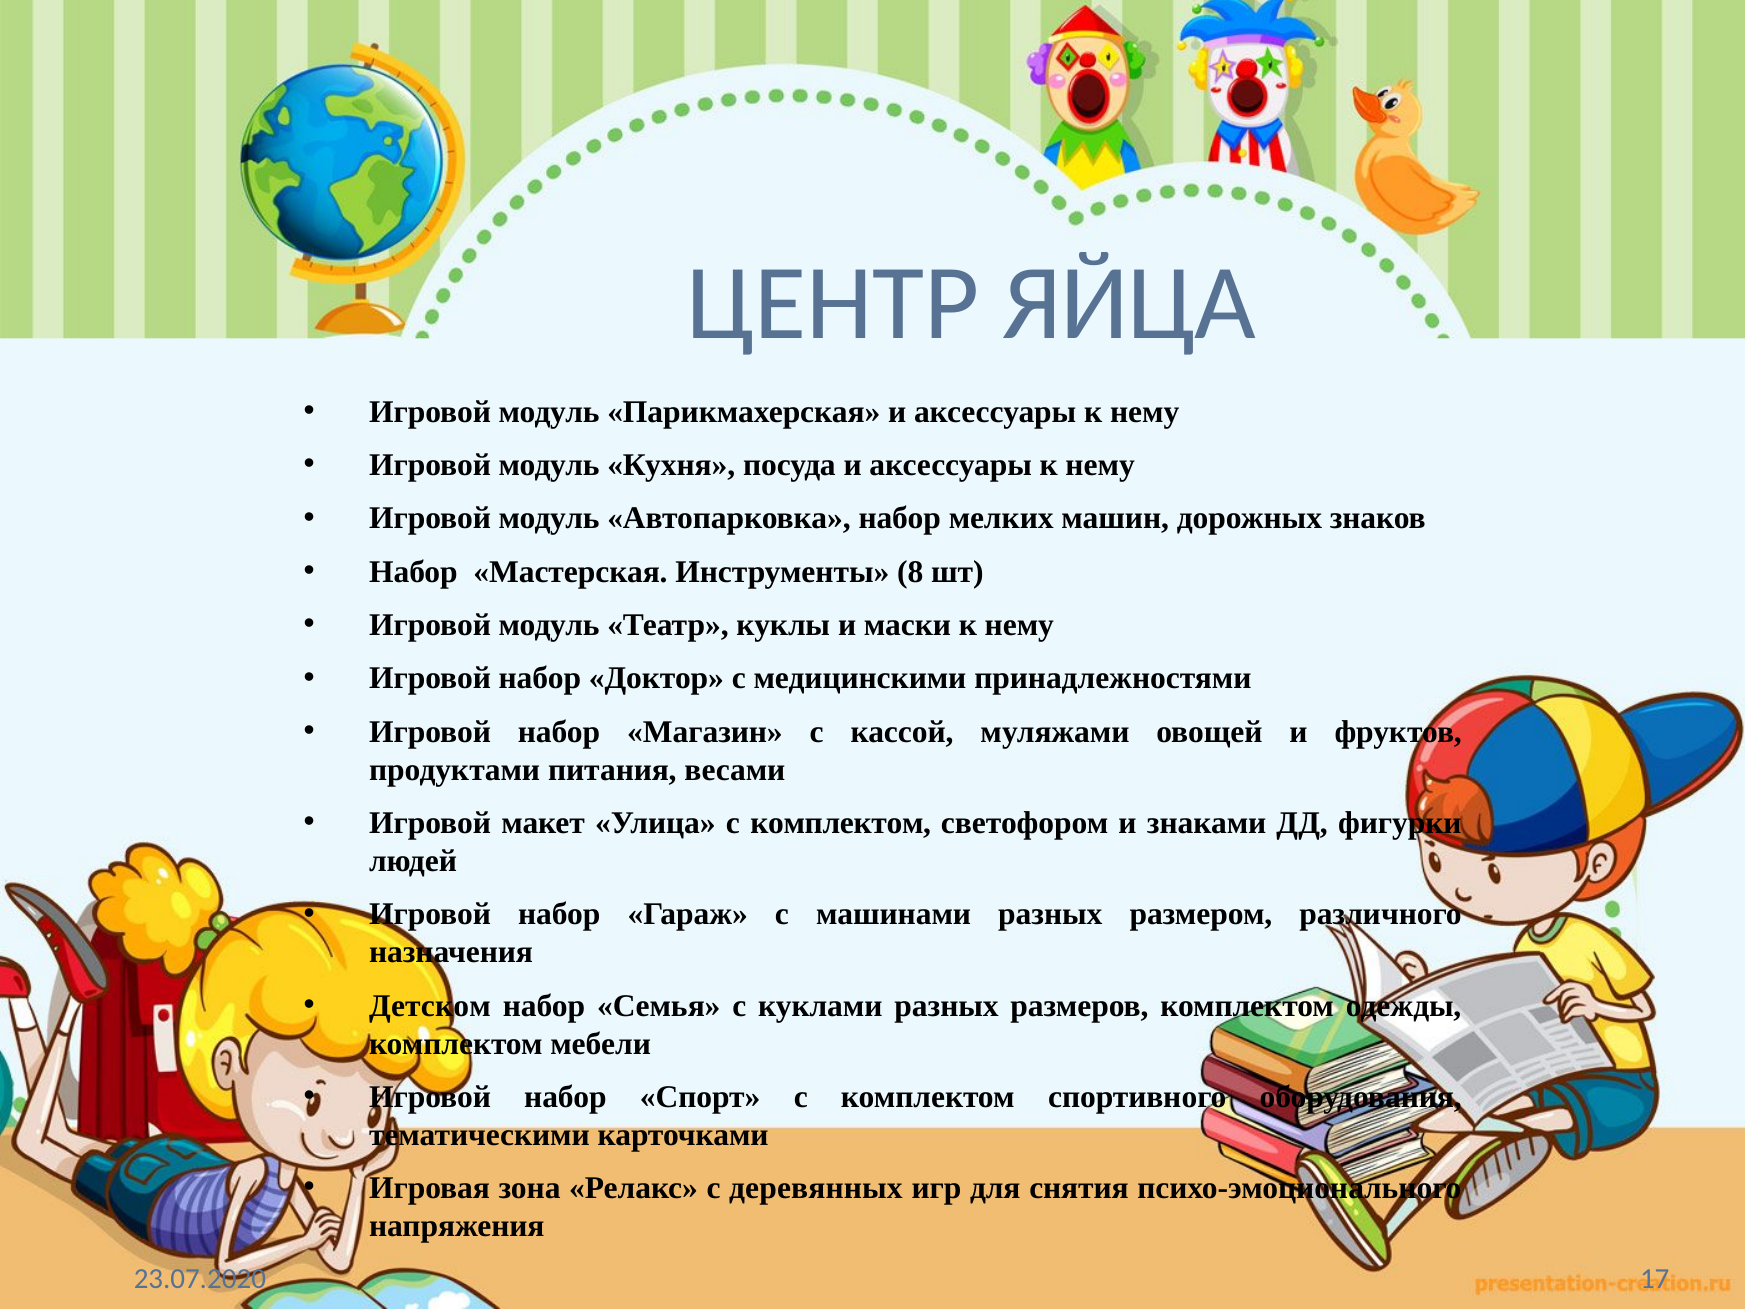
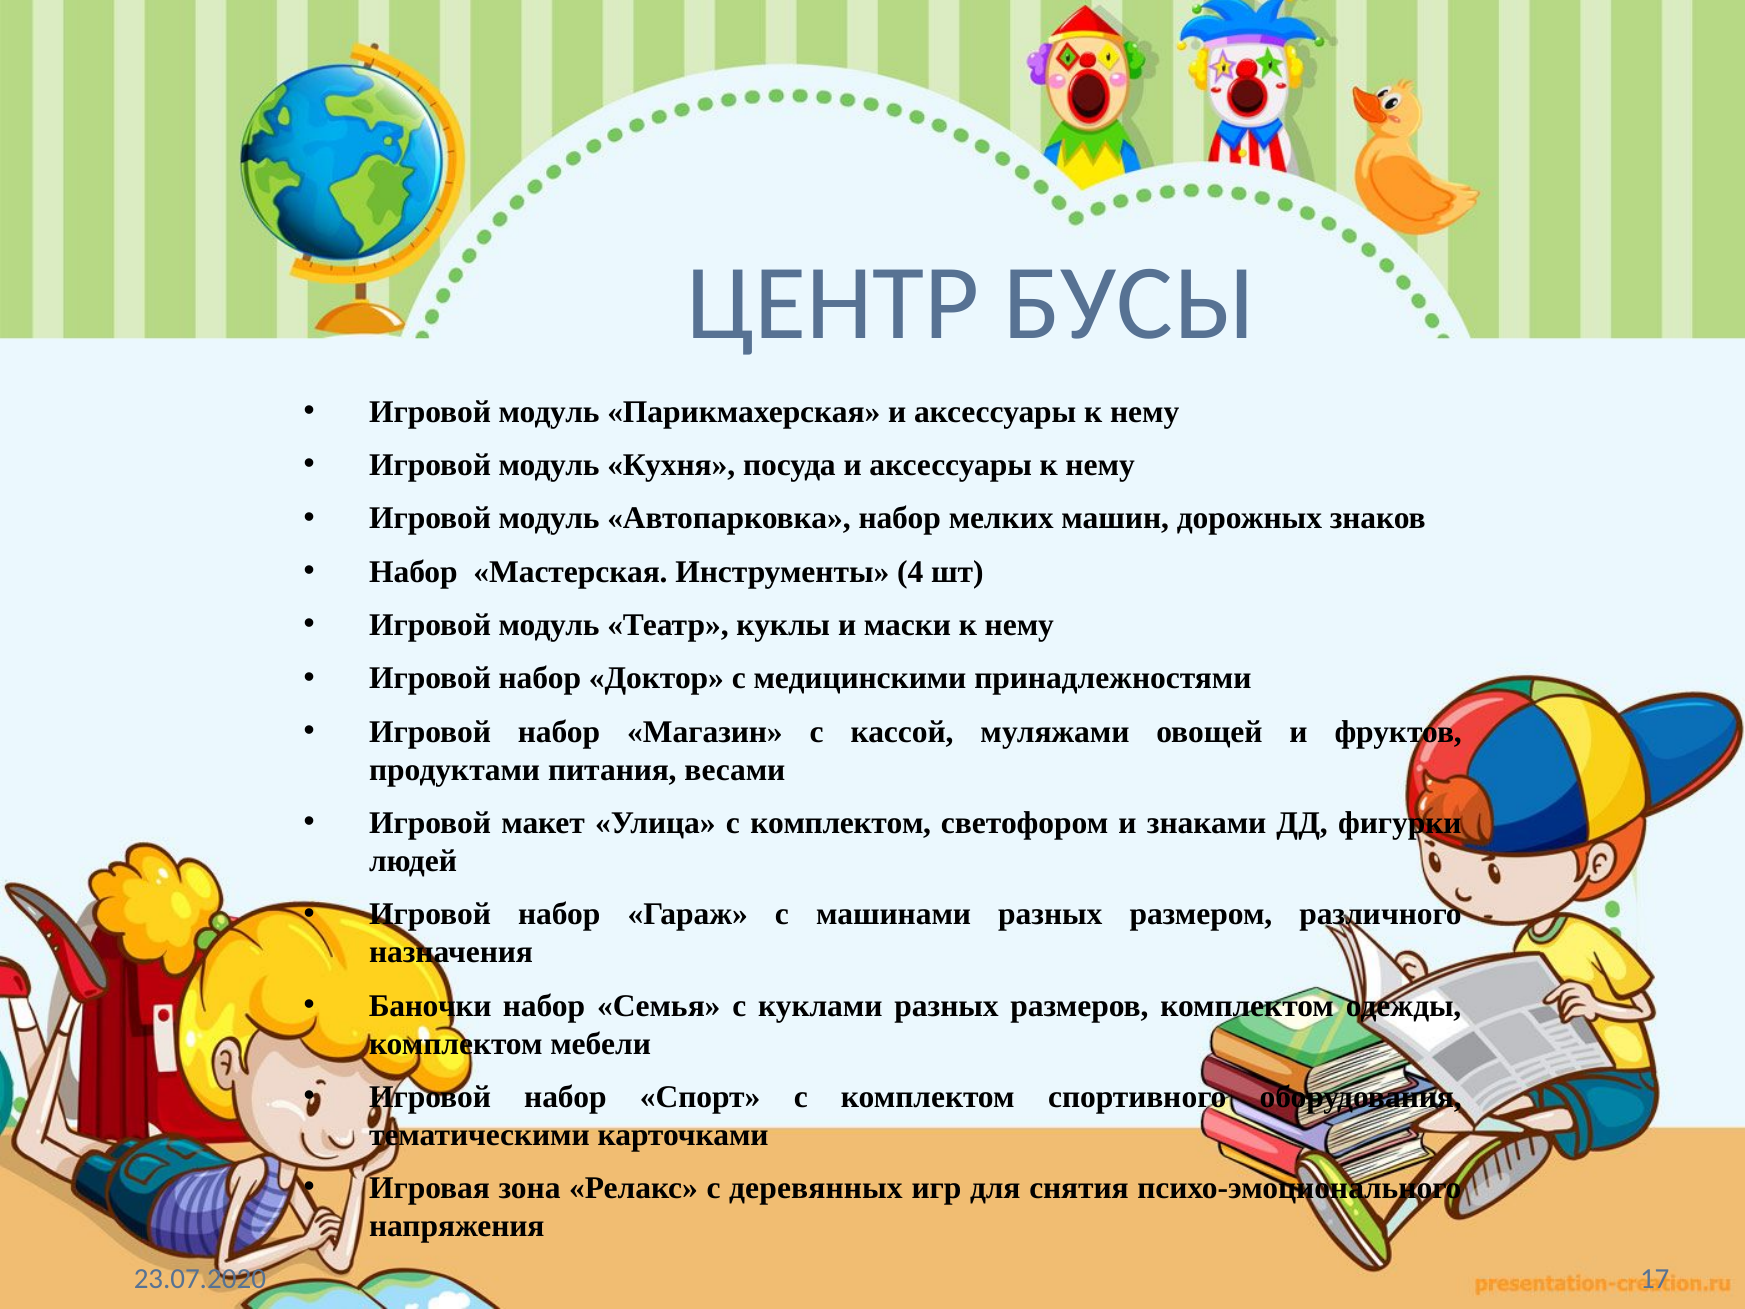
ЯЙЦА: ЯЙЦА -> БУСЫ
8: 8 -> 4
Детском: Детском -> Баночки
